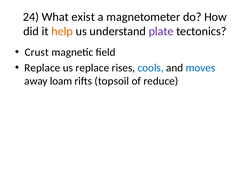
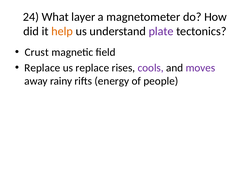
exist: exist -> layer
cools colour: blue -> purple
moves colour: blue -> purple
loam: loam -> rainy
topsoil: topsoil -> energy
reduce: reduce -> people
